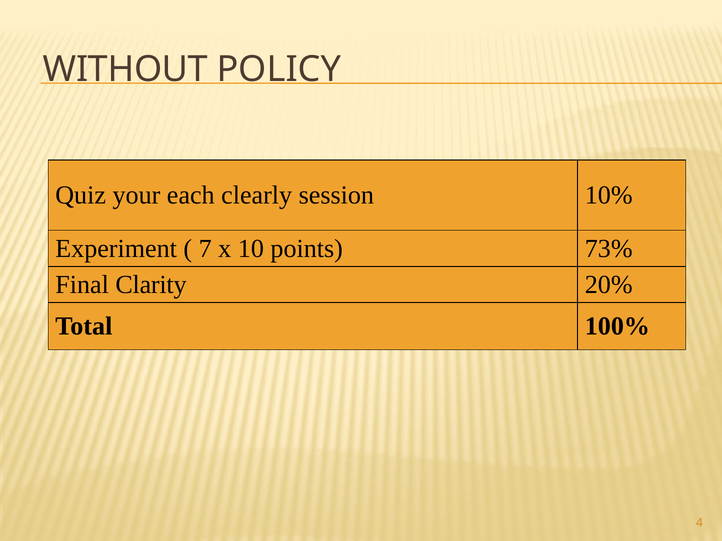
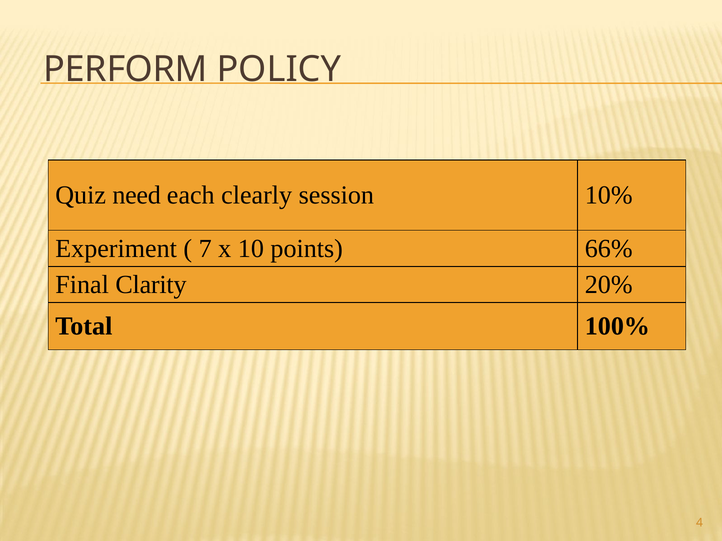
WITHOUT: WITHOUT -> PERFORM
your: your -> need
73%: 73% -> 66%
